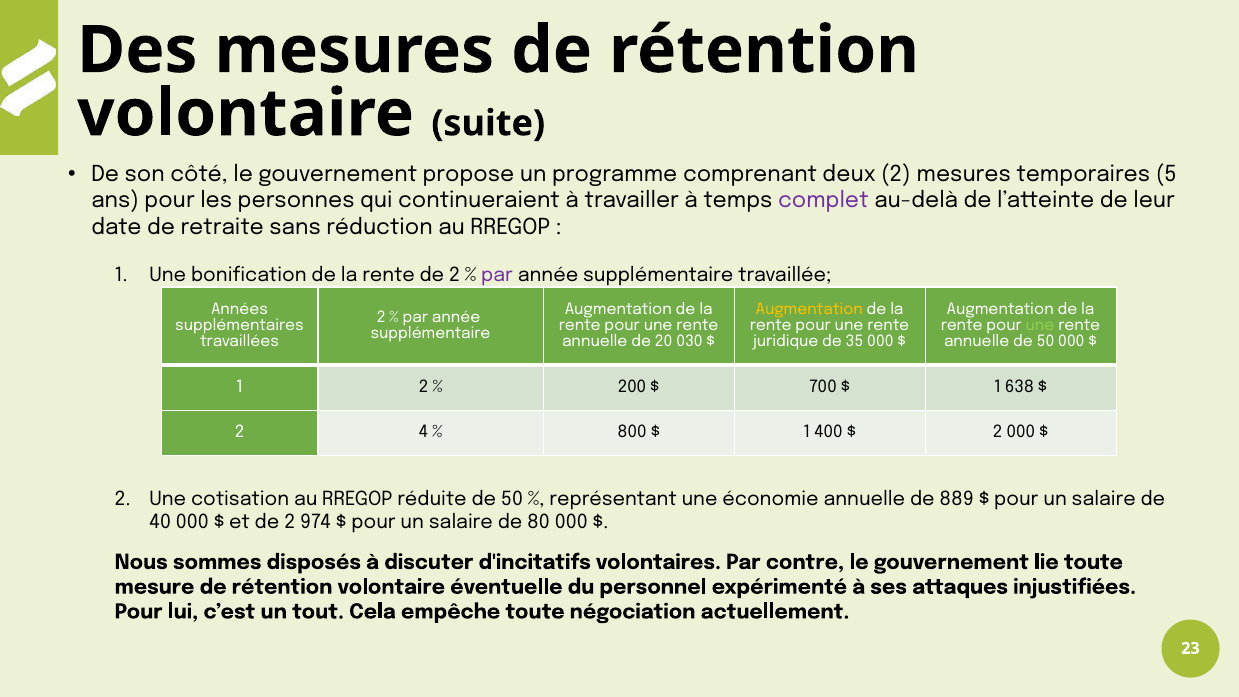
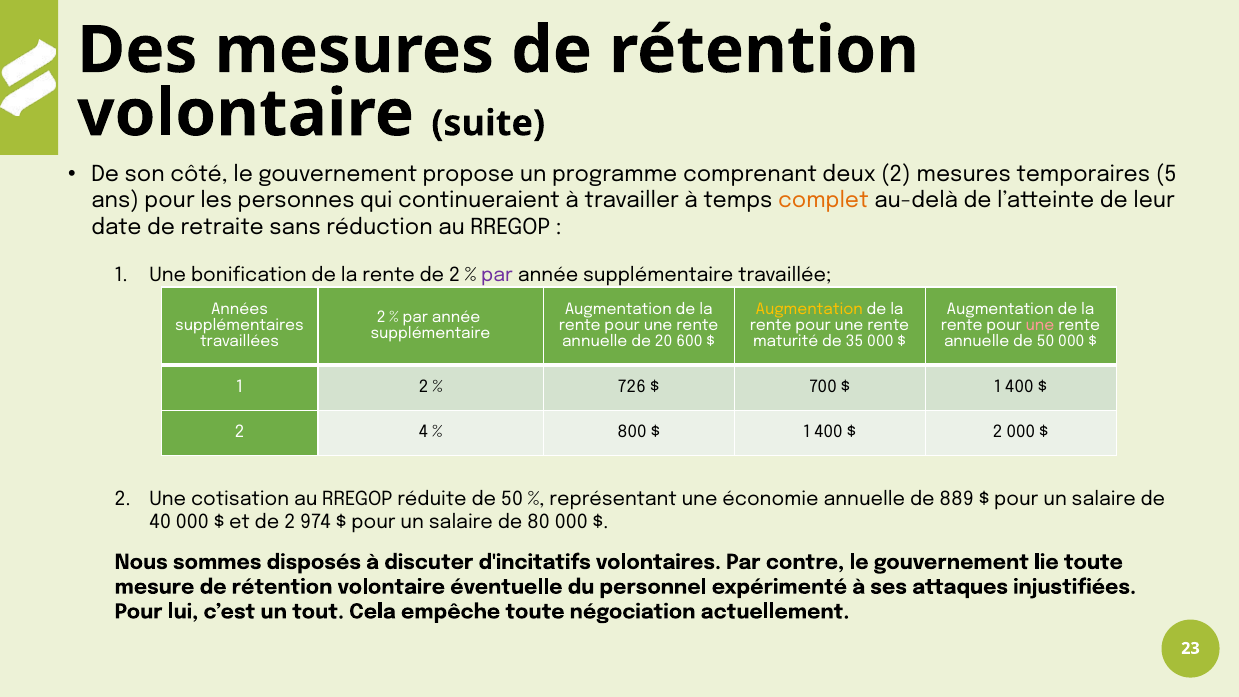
complet colour: purple -> orange
une at (1040, 325) colour: light green -> pink
030: 030 -> 600
juridique: juridique -> maturité
200: 200 -> 726
638 at (1020, 387): 638 -> 400
